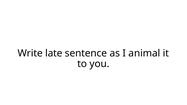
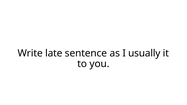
animal: animal -> usually
